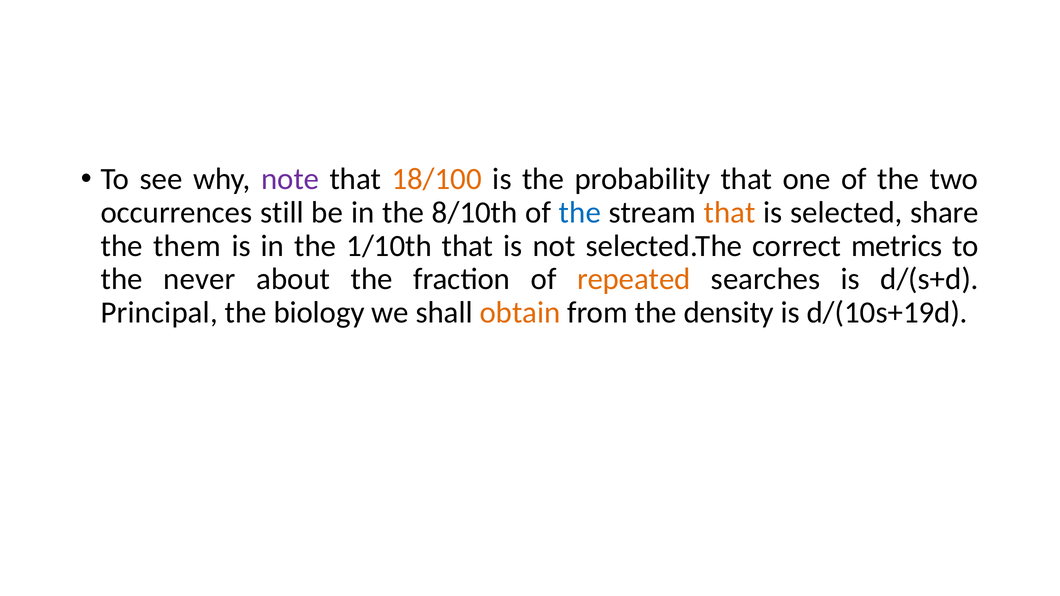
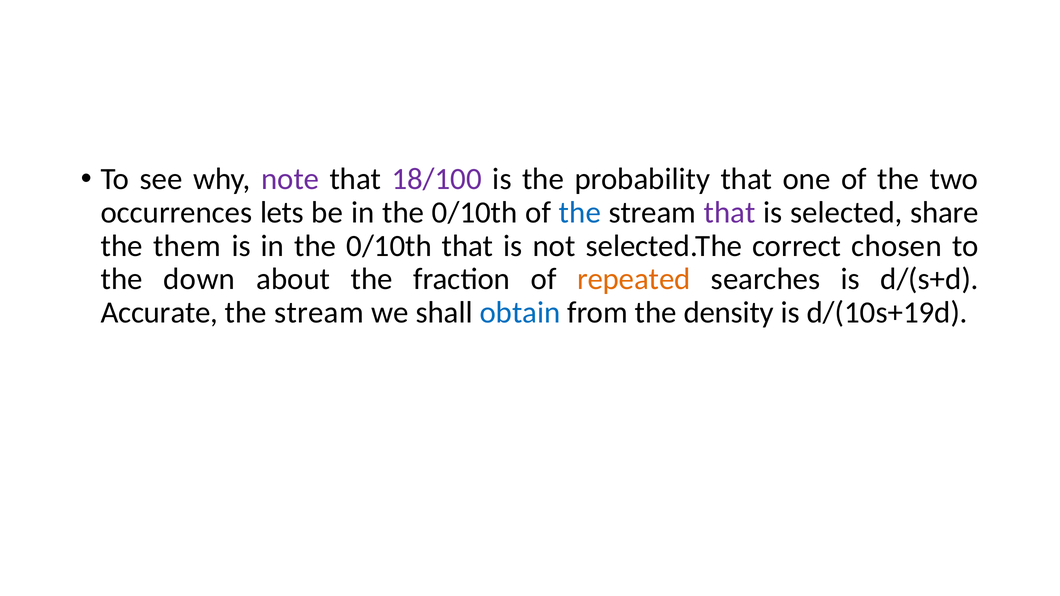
18/100 colour: orange -> purple
still: still -> lets
be in the 8/10th: 8/10th -> 0/10th
that at (730, 213) colour: orange -> purple
is in the 1/10th: 1/10th -> 0/10th
metrics: metrics -> chosen
never: never -> down
Principal: Principal -> Accurate
biology at (319, 313): biology -> stream
obtain colour: orange -> blue
